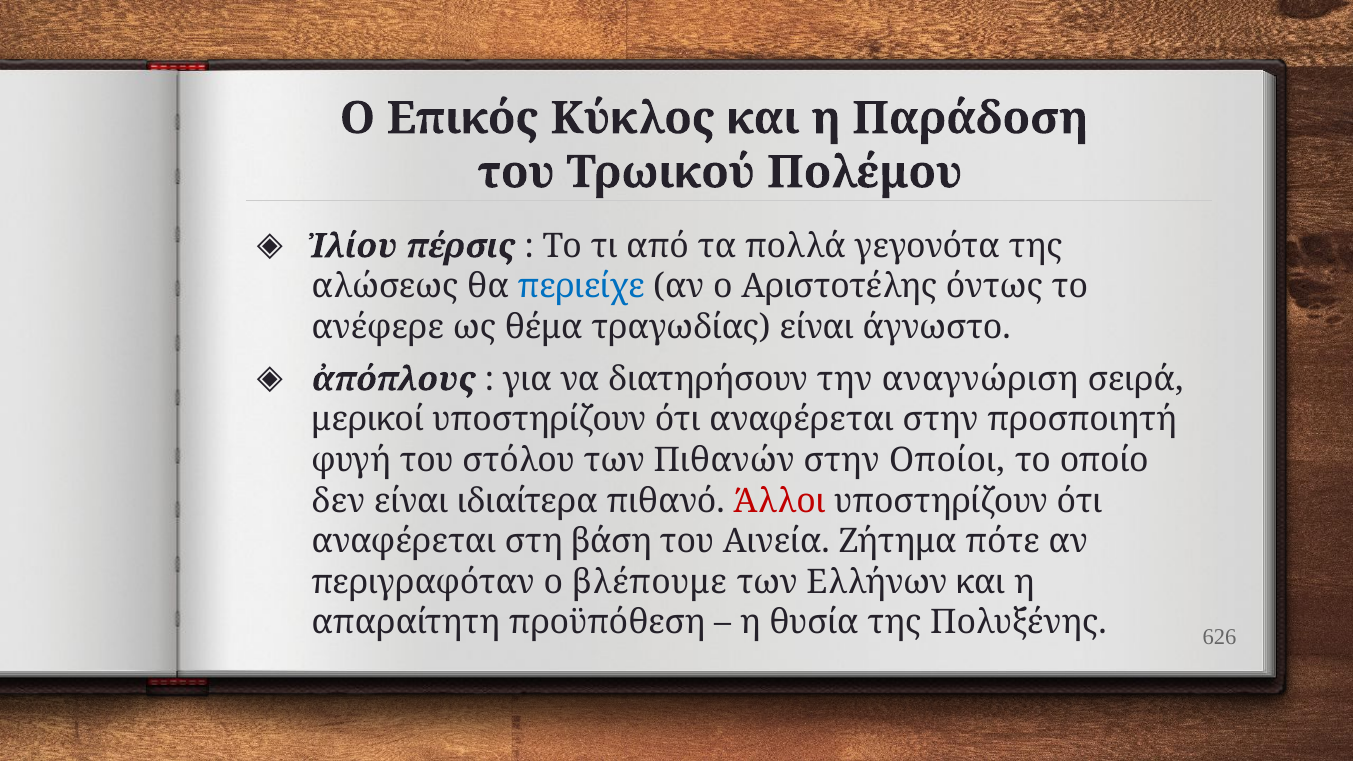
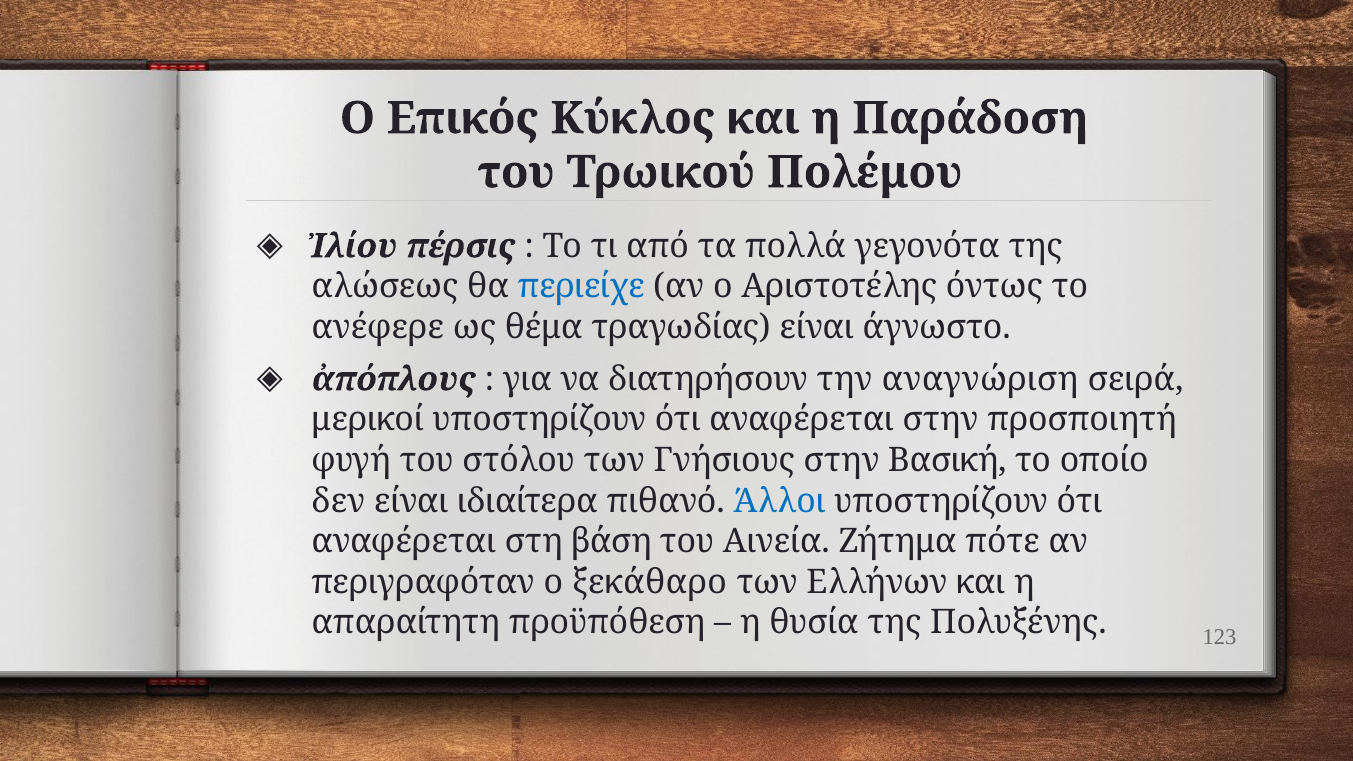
Πιθανών: Πιθανών -> Γνήσιους
Οποίοι: Οποίοι -> Βασική
Άλλοι colour: red -> blue
βλέπουμε: βλέπουμε -> ξεκάθαρο
626: 626 -> 123
